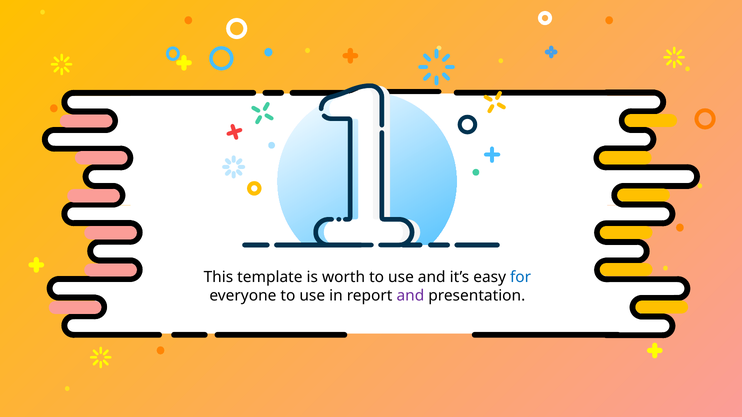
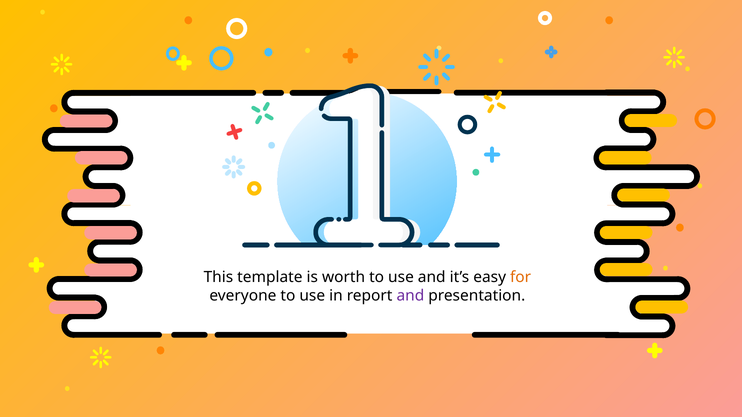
for colour: blue -> orange
